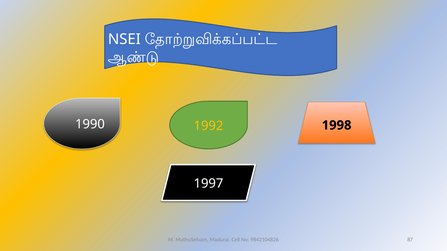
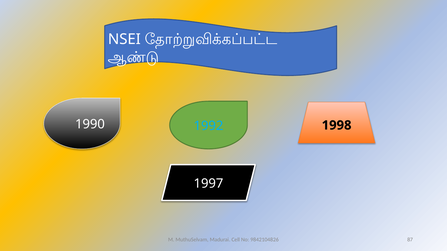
1992 colour: yellow -> light blue
